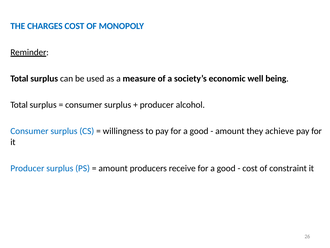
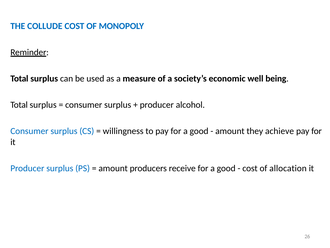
CHARGES: CHARGES -> COLLUDE
constraint: constraint -> allocation
